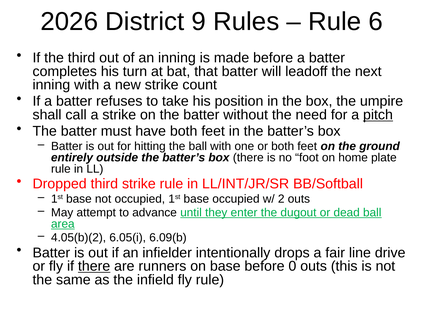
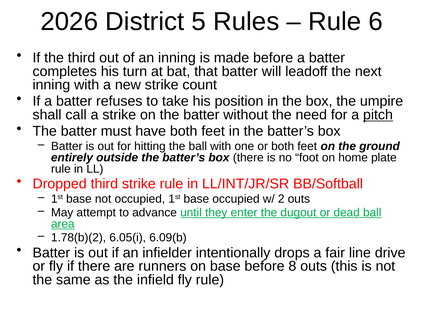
9: 9 -> 5
4.05(b)(2: 4.05(b)(2 -> 1.78(b)(2
there at (94, 266) underline: present -> none
0: 0 -> 8
